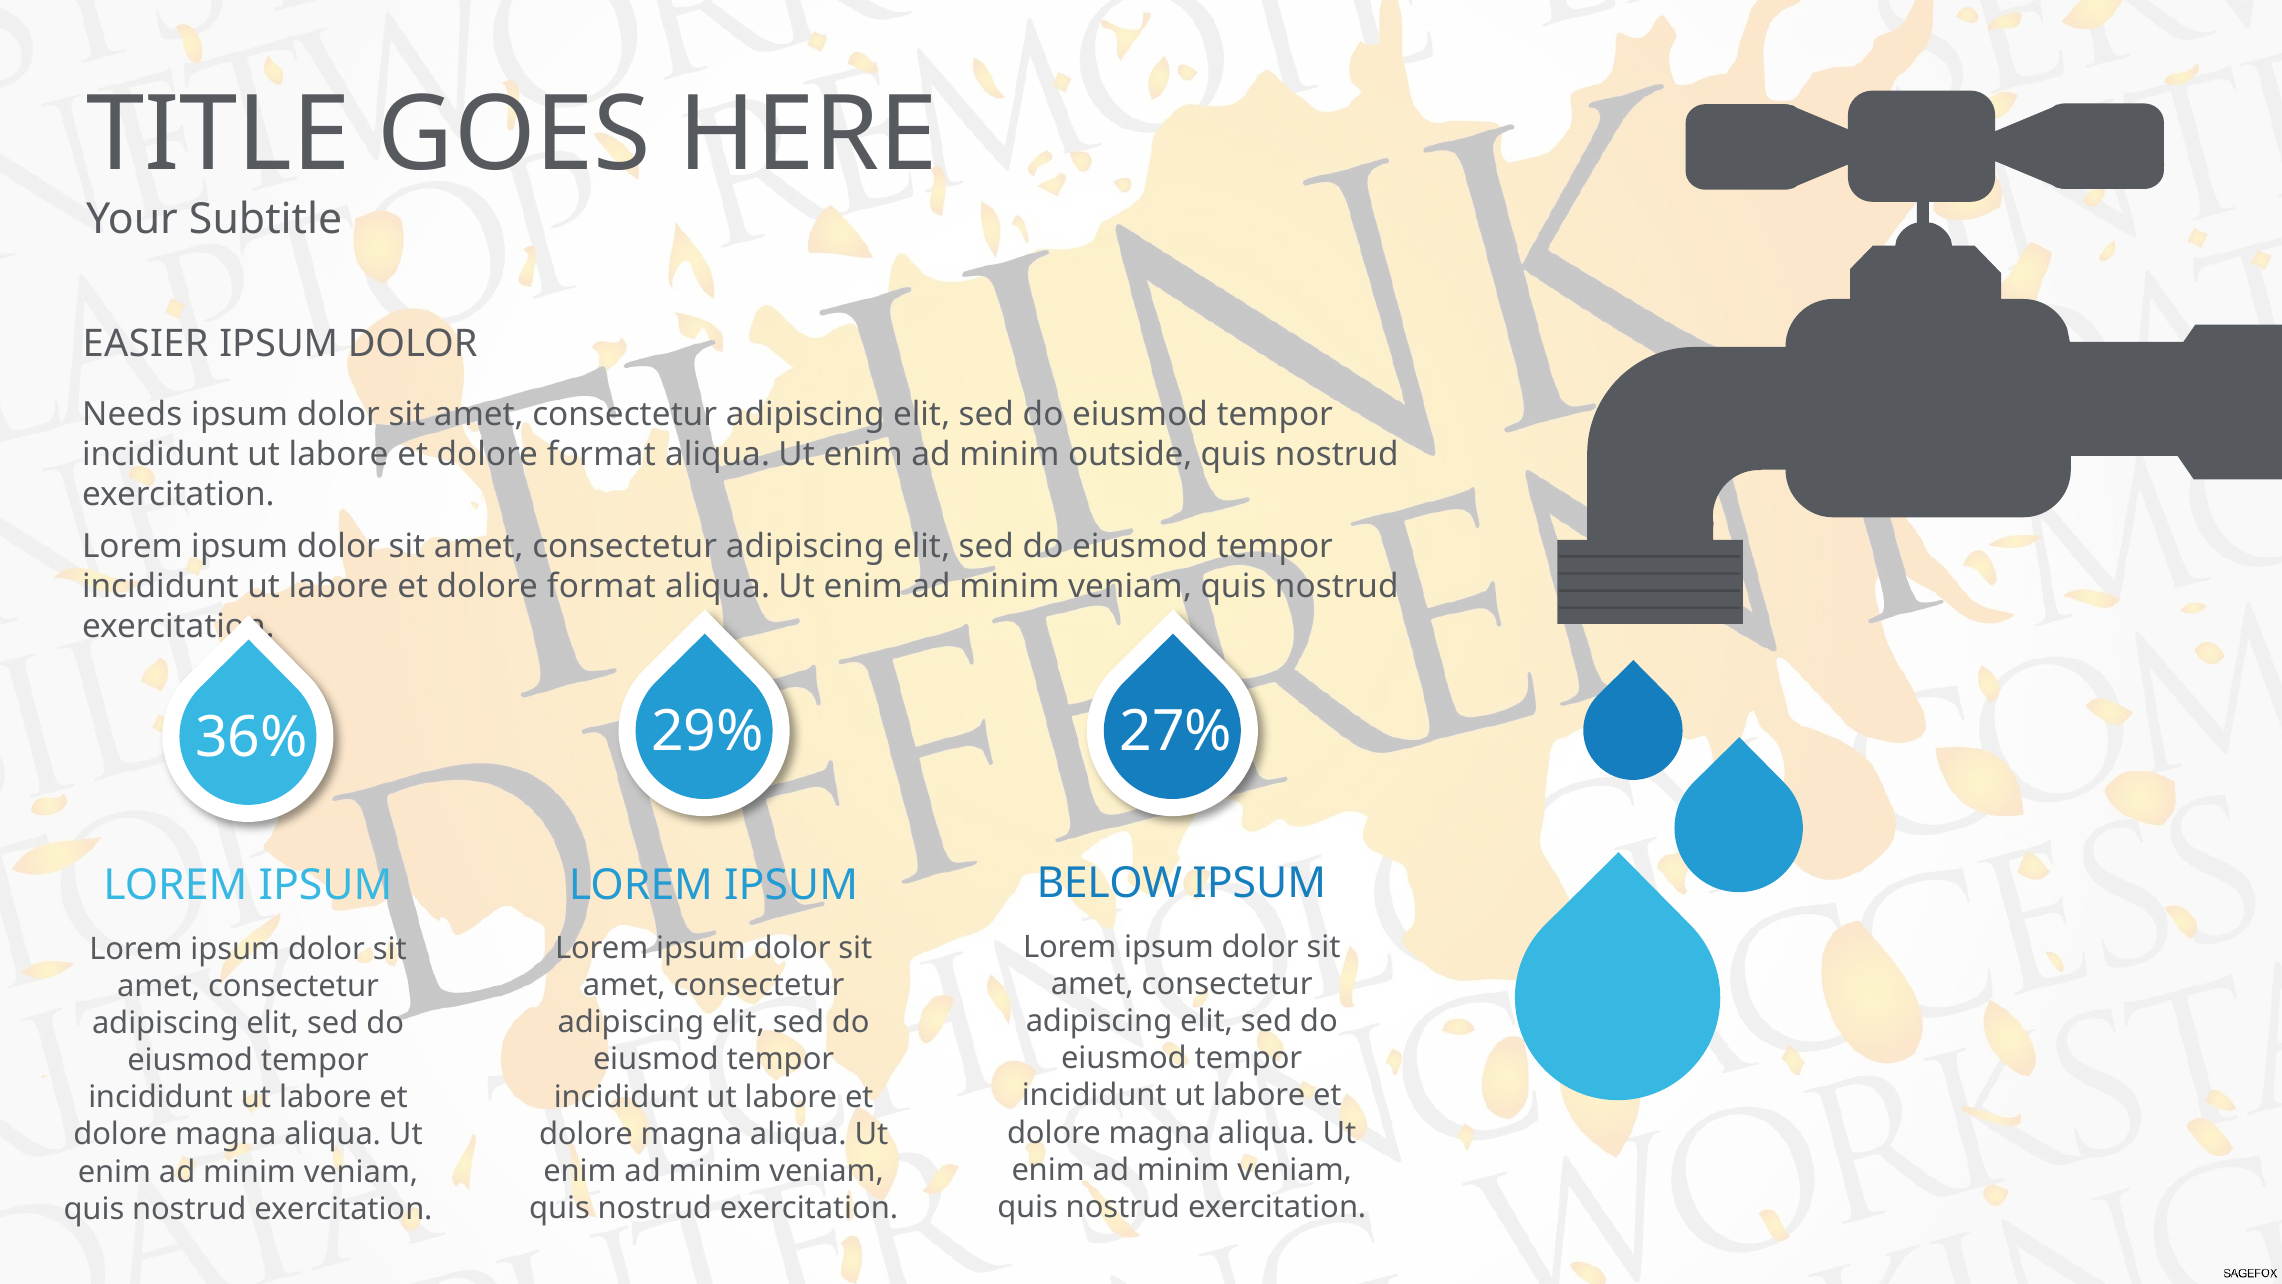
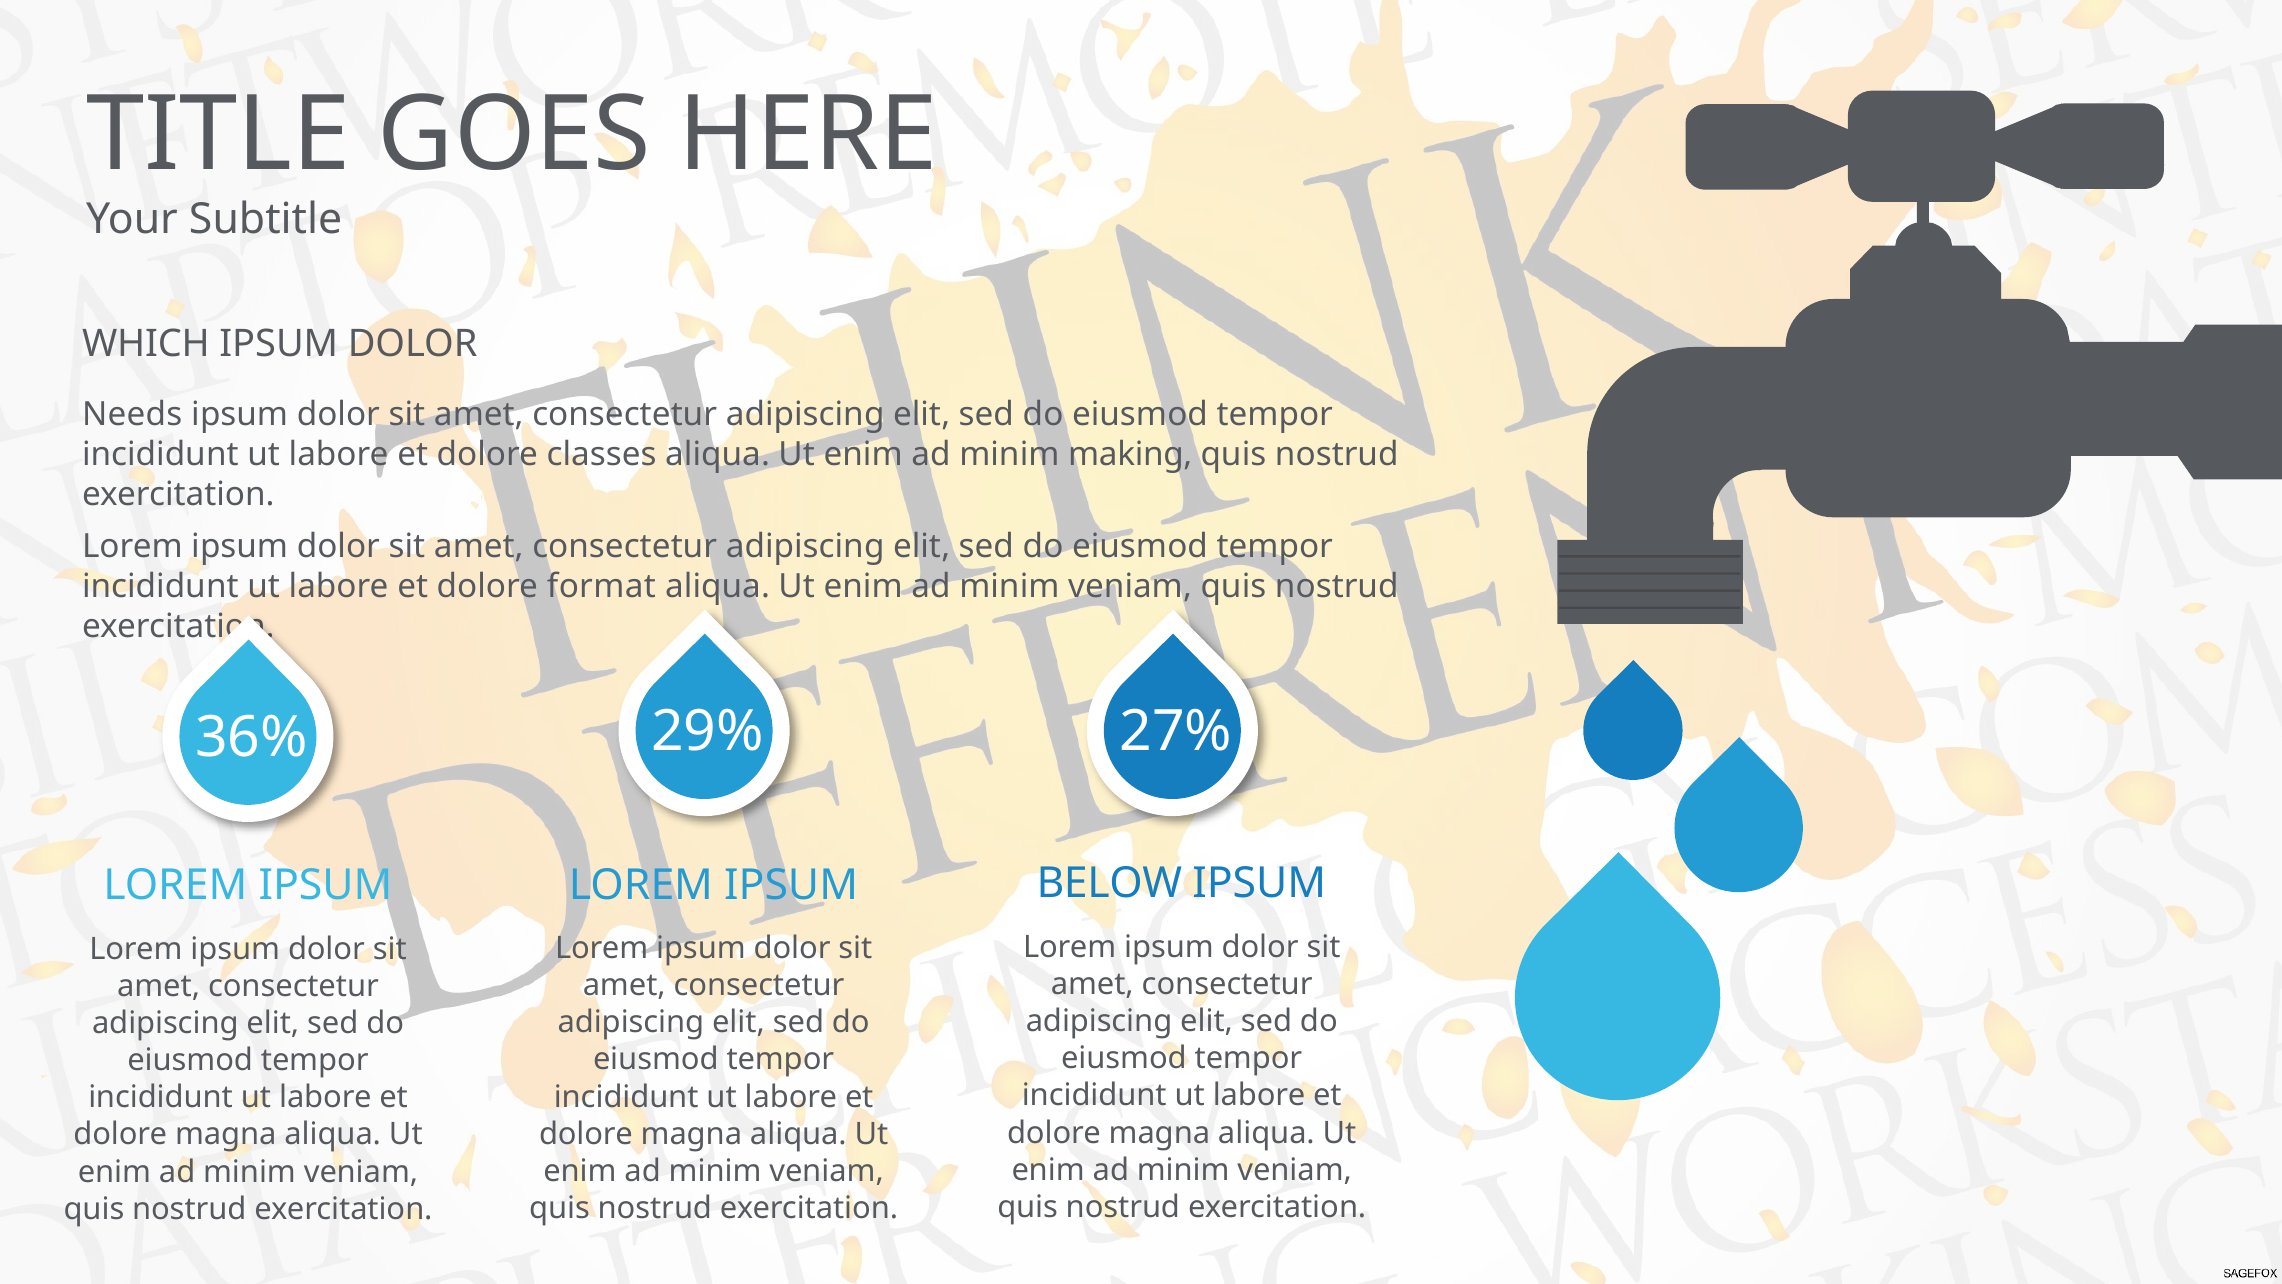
EASIER: EASIER -> WHICH
format at (601, 455): format -> classes
outside: outside -> making
